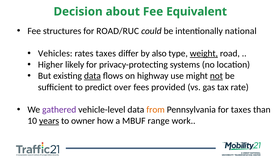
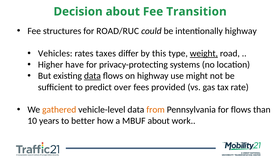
Equivalent: Equivalent -> Transition
intentionally national: national -> highway
also: also -> this
likely: likely -> have
not underline: present -> none
gathered colour: purple -> orange
for taxes: taxes -> flows
years underline: present -> none
owner: owner -> better
MBUF range: range -> about
